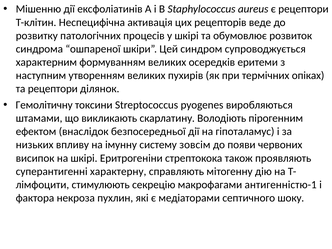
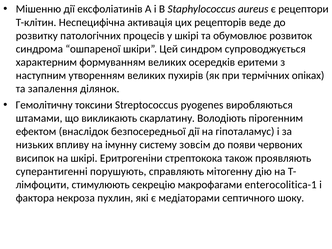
та рецептори: рецептори -> запалення
характерну: характерну -> порушують
антигенністю-1: антигенністю-1 -> enterocolitica-1
